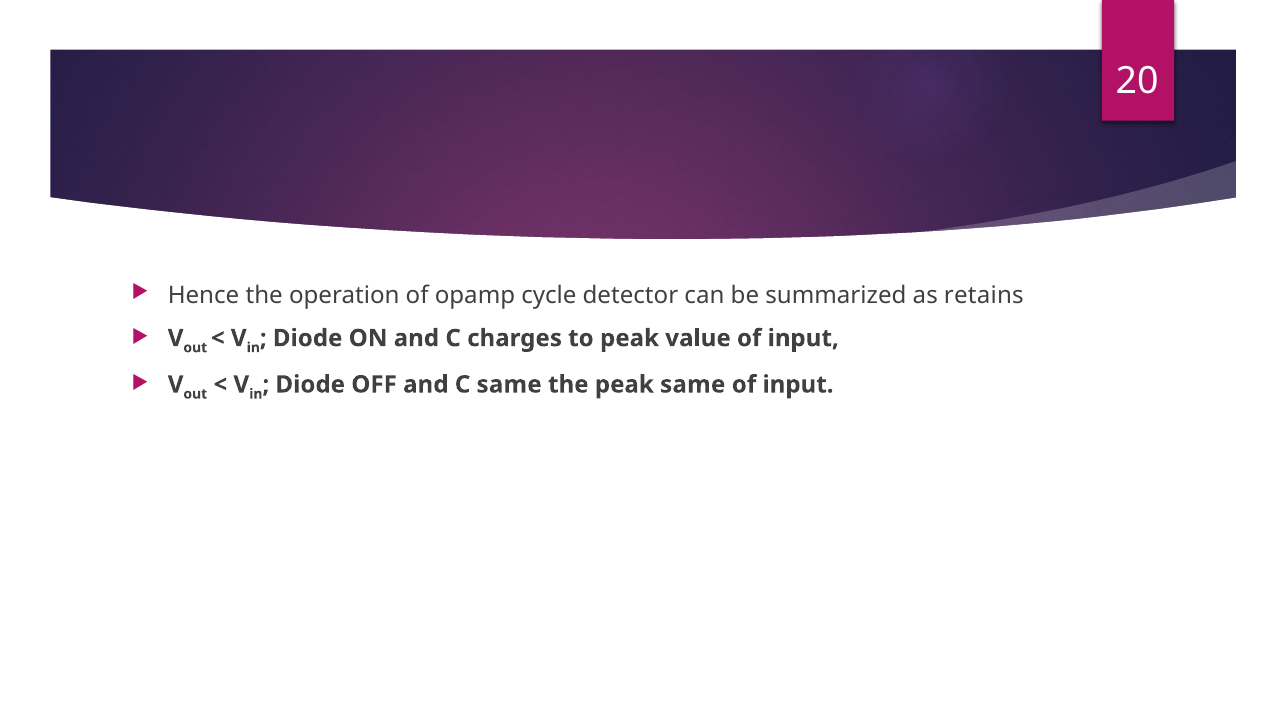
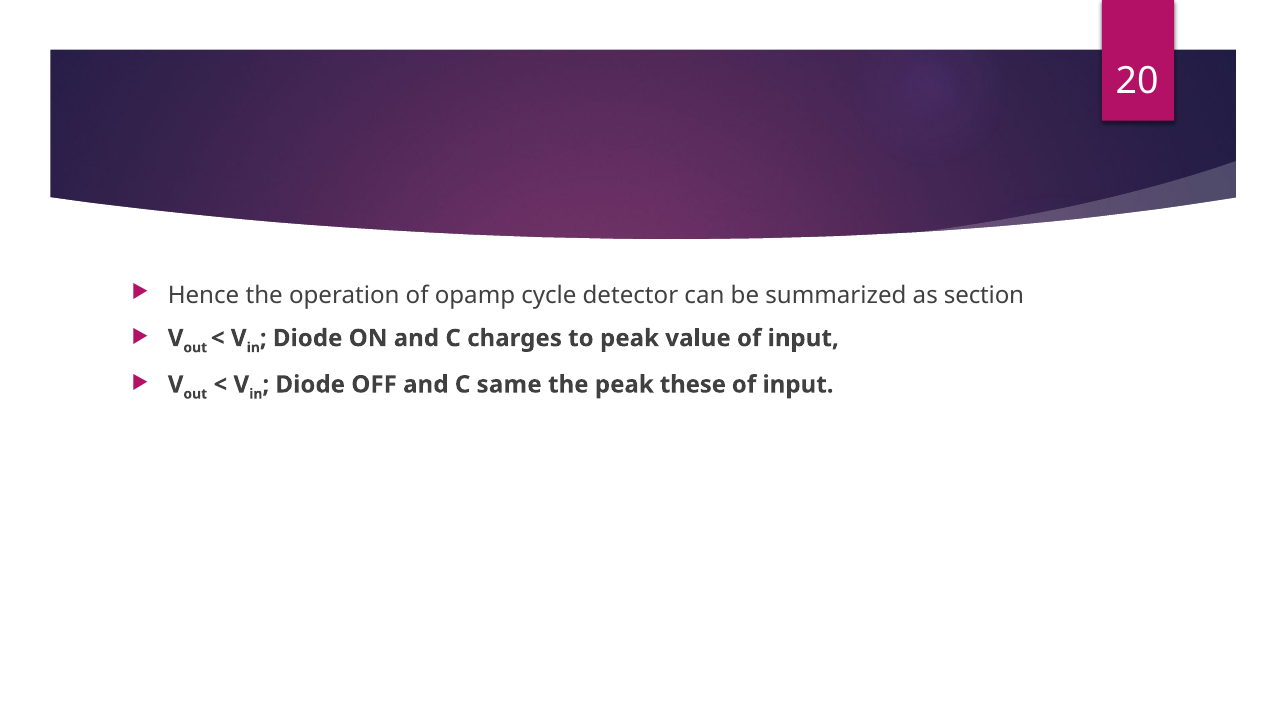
retains: retains -> section
peak same: same -> these
